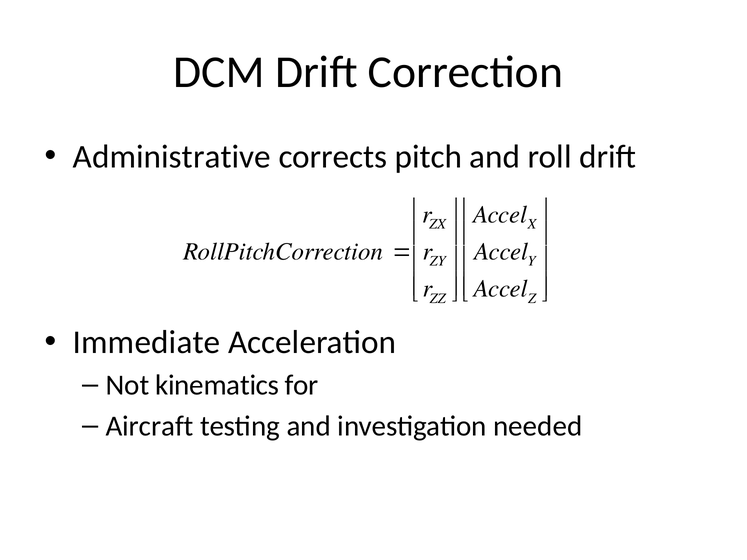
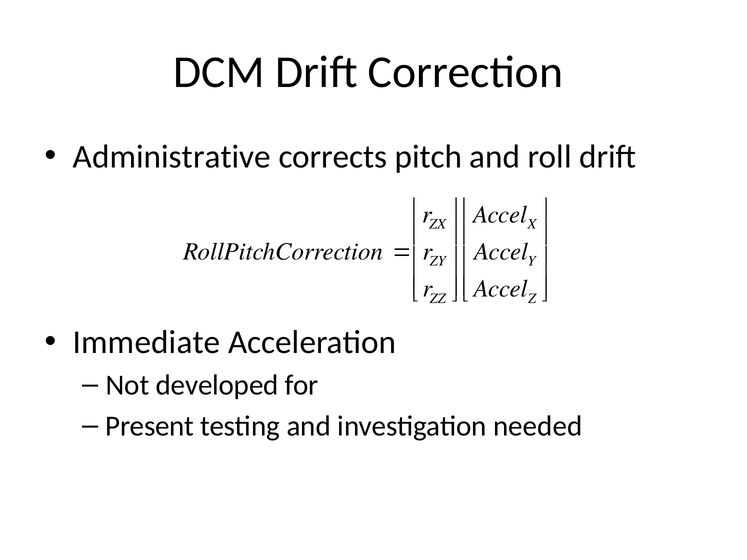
kinematics: kinematics -> developed
Aircraft: Aircraft -> Present
